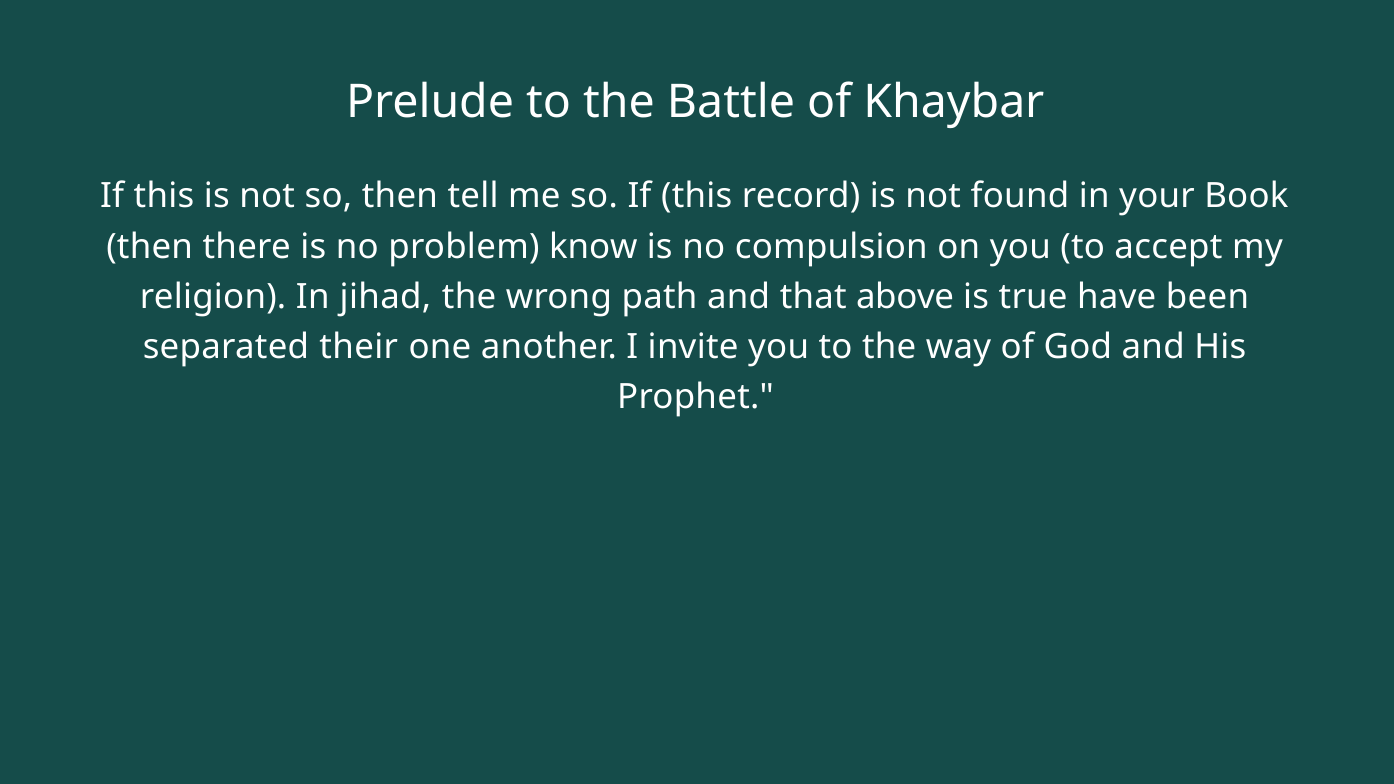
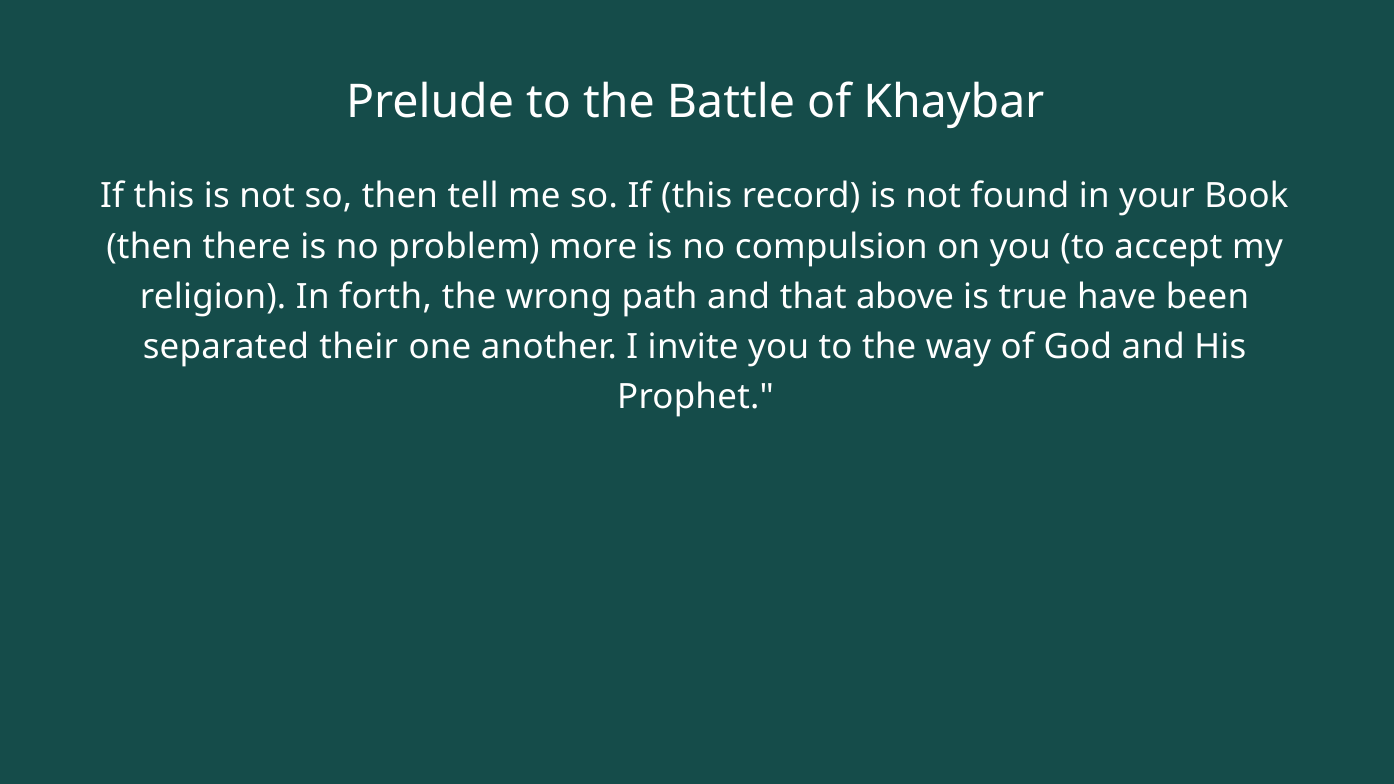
know: know -> more
jihad: jihad -> forth
